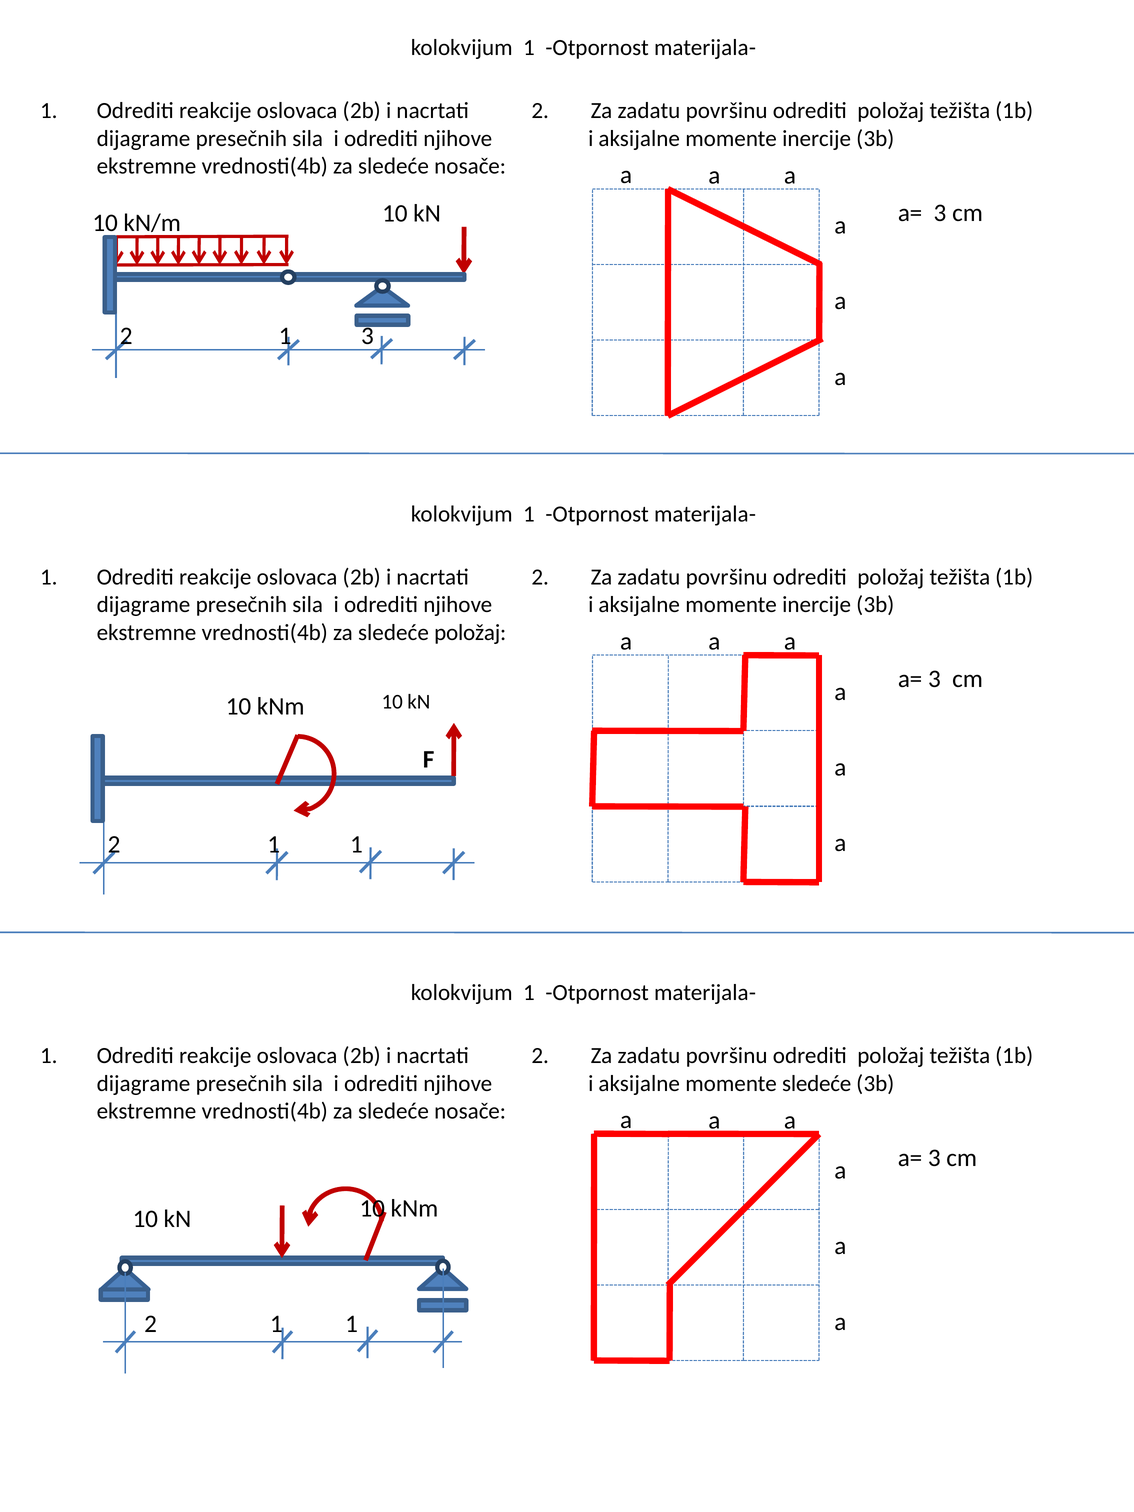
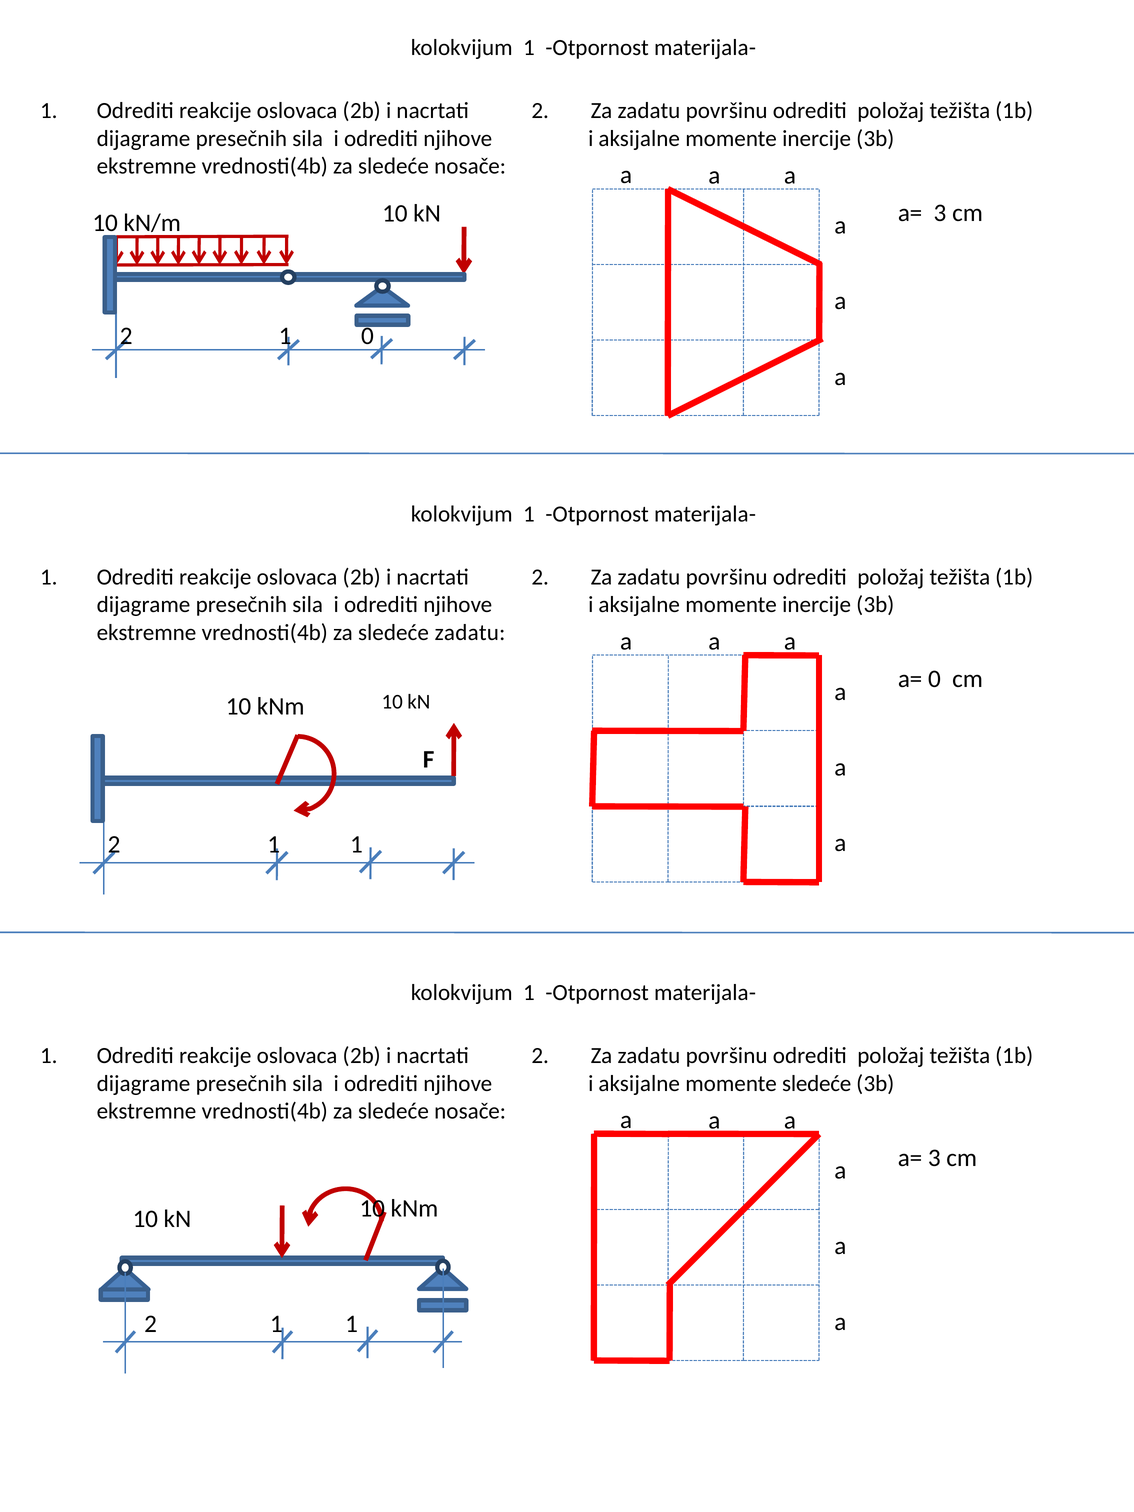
1 3: 3 -> 0
sledeće položaj: položaj -> zadatu
3 at (934, 679): 3 -> 0
